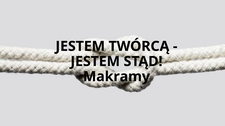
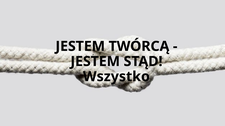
Makramy: Makramy -> Wszystko
